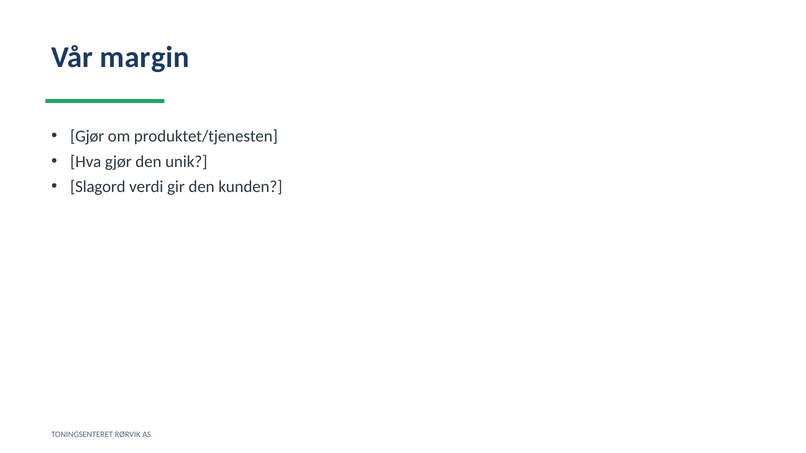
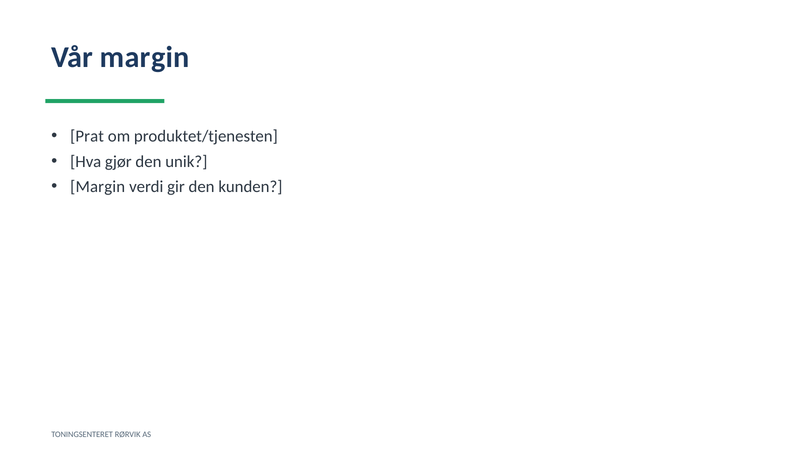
Gjør at (87, 137): Gjør -> Prat
Slagord at (98, 187): Slagord -> Margin
